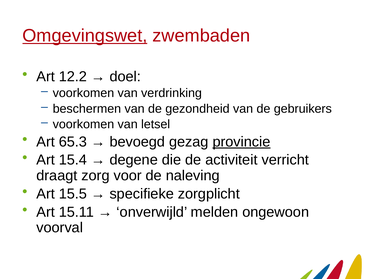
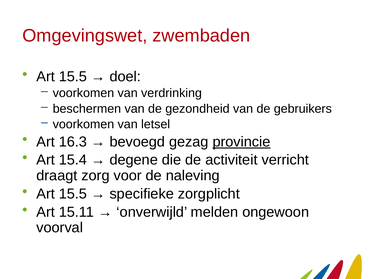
Omgevingswet underline: present -> none
12.2 at (73, 77): 12.2 -> 15.5
65.3: 65.3 -> 16.3
